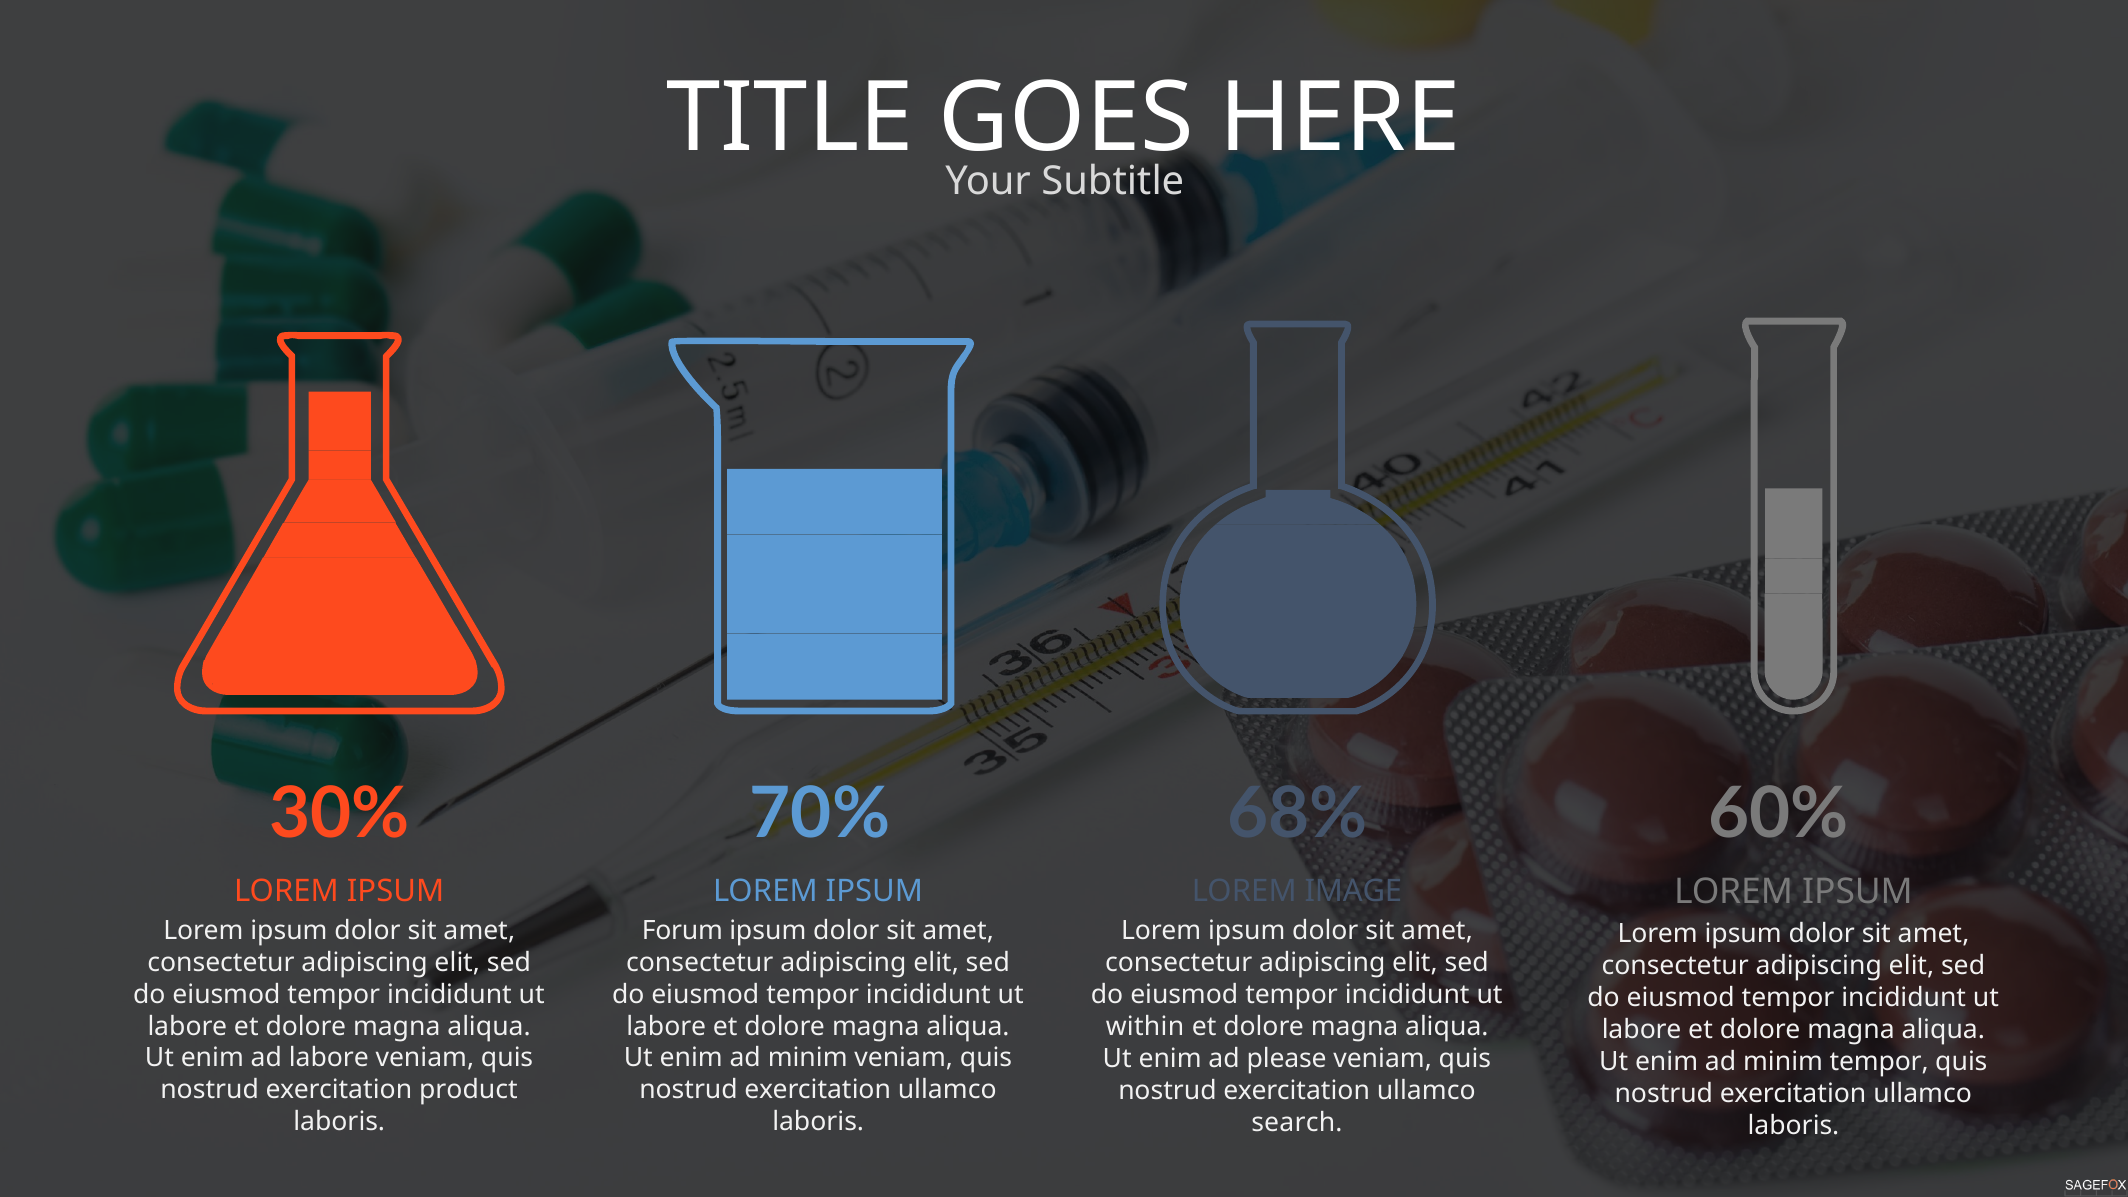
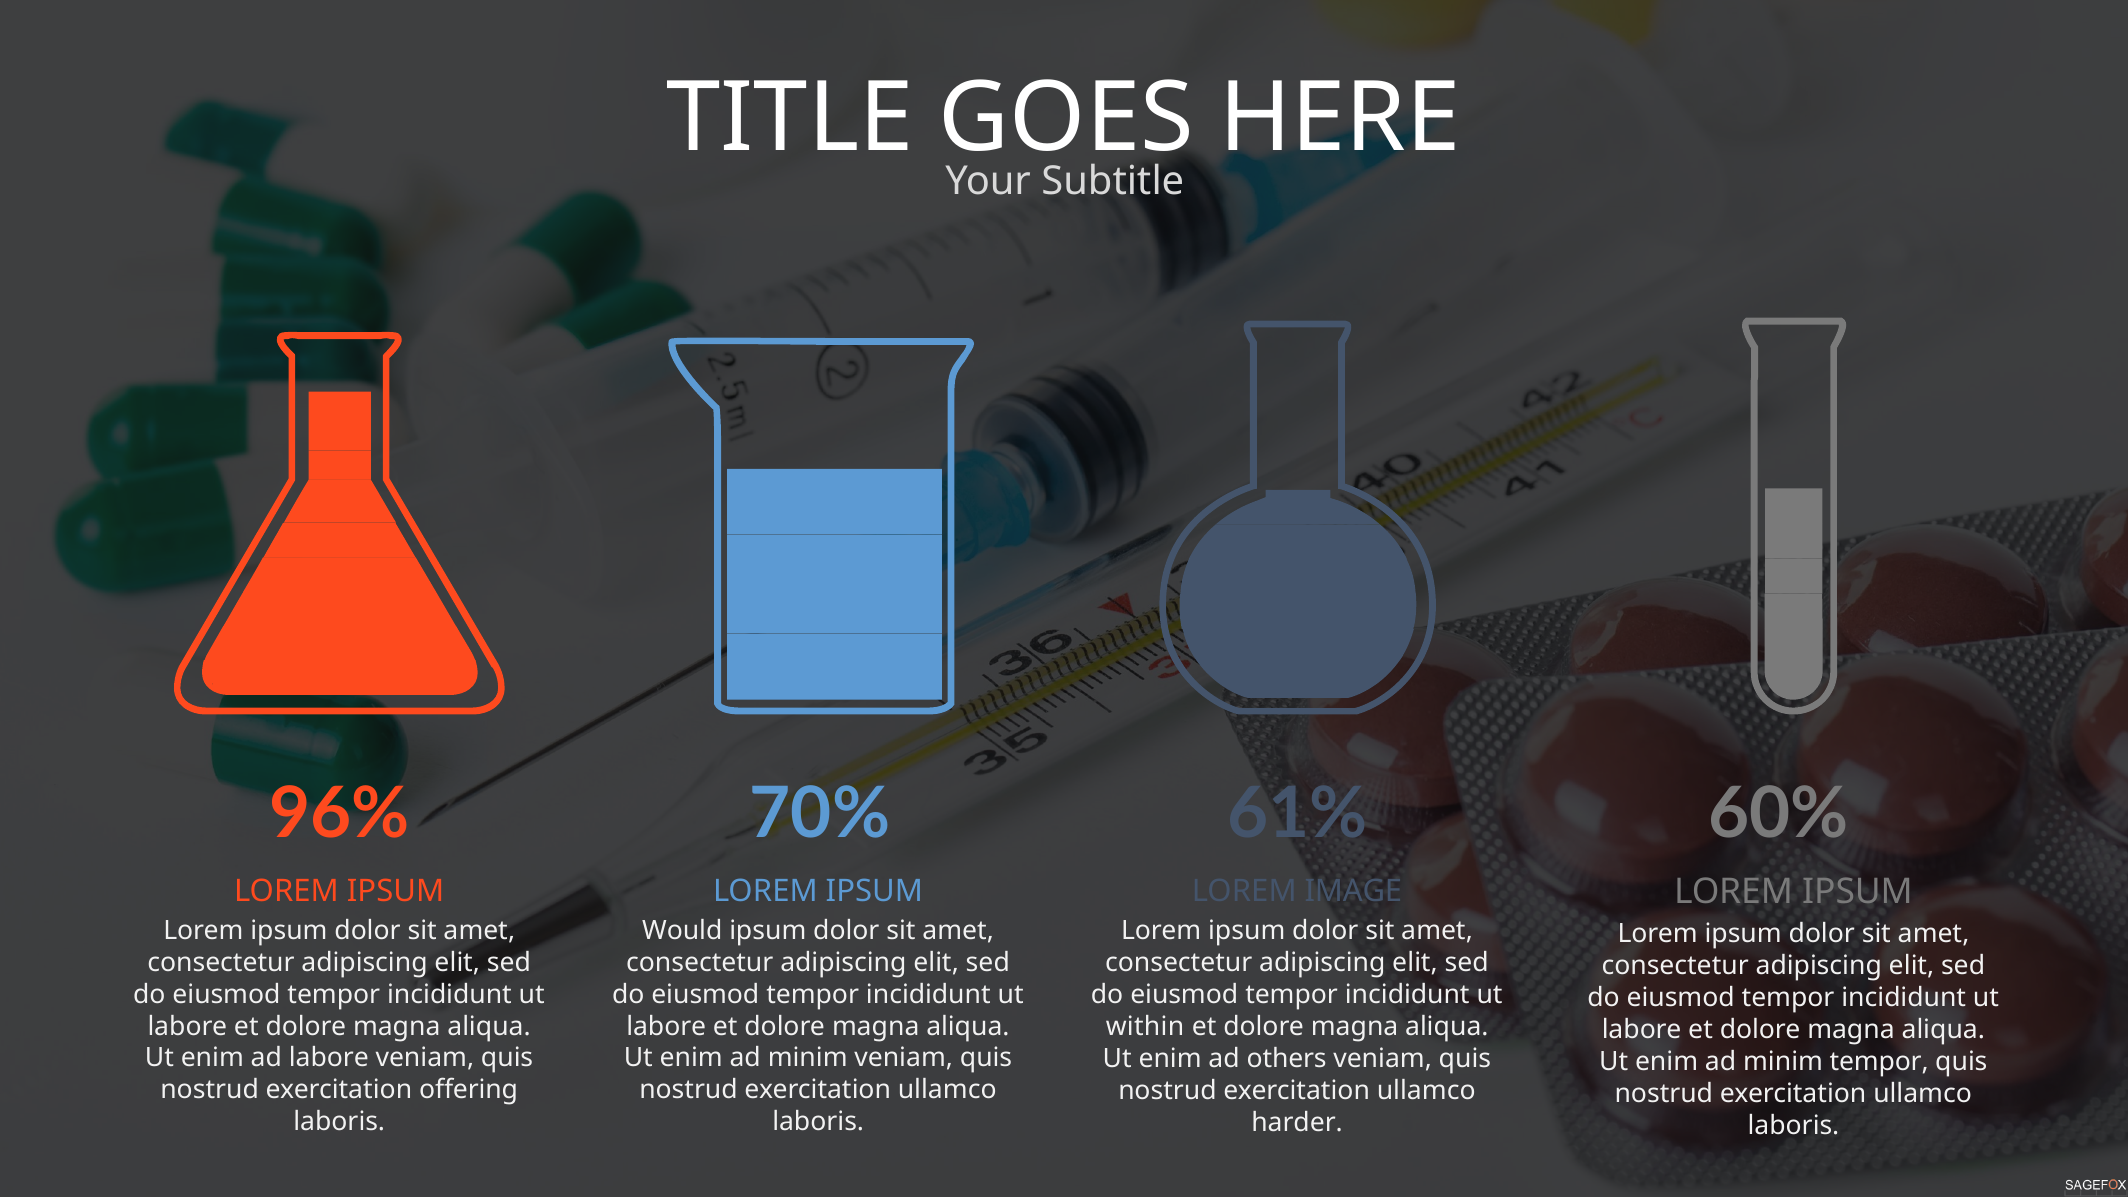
30%: 30% -> 96%
68%: 68% -> 61%
Forum: Forum -> Would
please: please -> others
product: product -> offering
search: search -> harder
